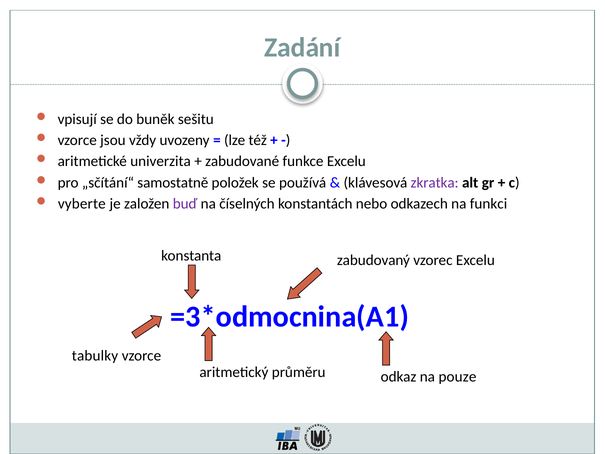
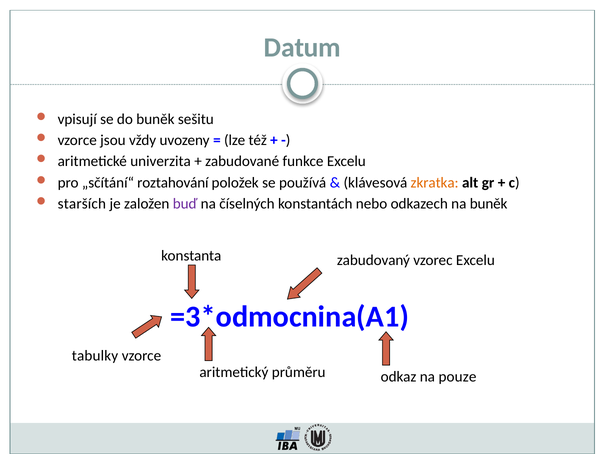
Zadání: Zadání -> Datum
samostatně: samostatně -> roztahování
zkratka colour: purple -> orange
vyberte: vyberte -> starších
na funkci: funkci -> buněk
